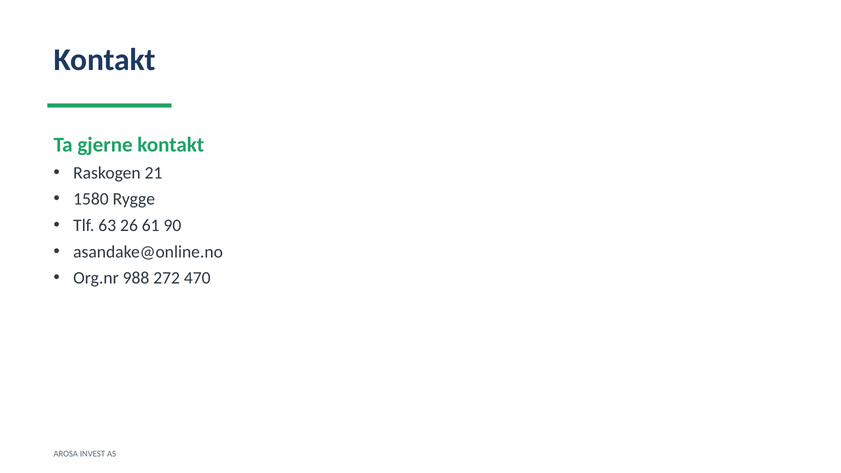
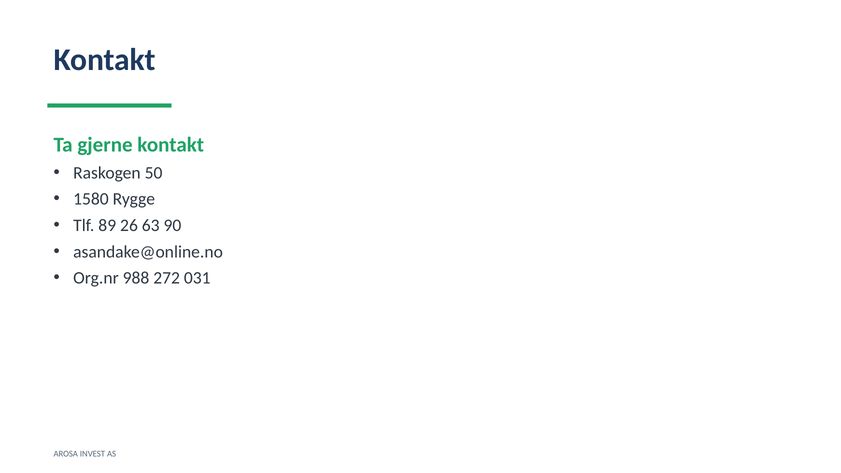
21: 21 -> 50
63: 63 -> 89
61: 61 -> 63
470: 470 -> 031
